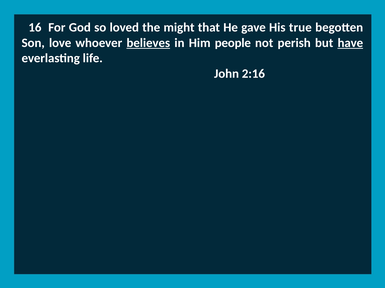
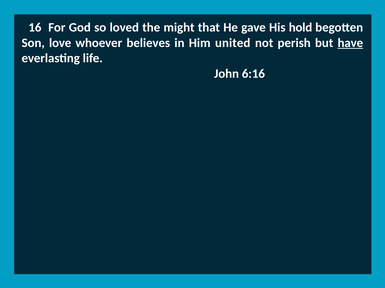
true: true -> hold
believes underline: present -> none
people: people -> united
2:16: 2:16 -> 6:16
